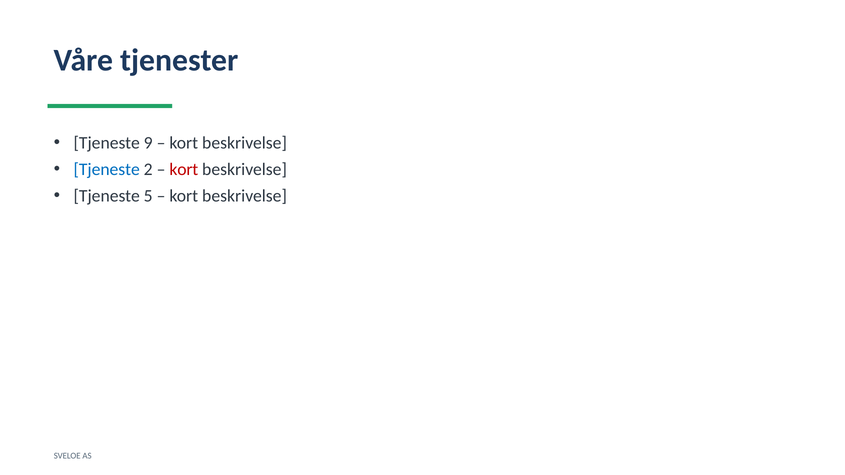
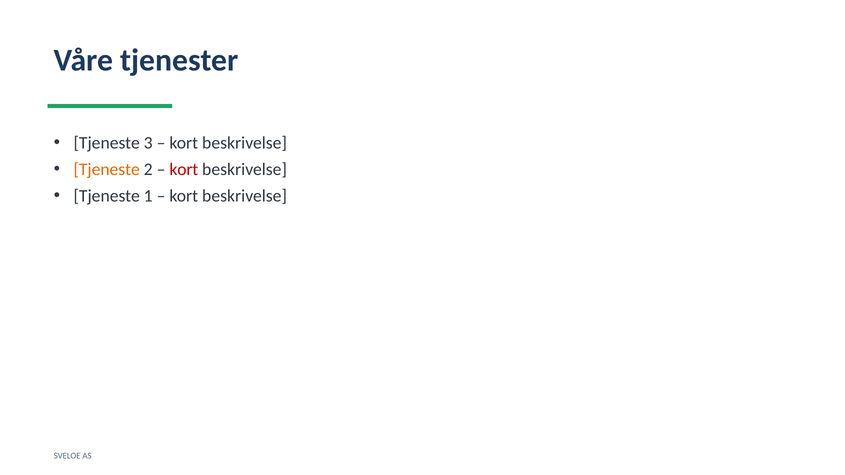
9: 9 -> 3
Tjeneste at (107, 170) colour: blue -> orange
5: 5 -> 1
